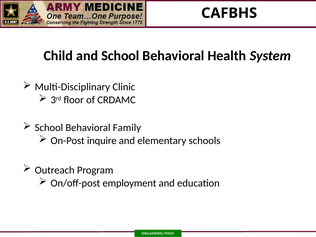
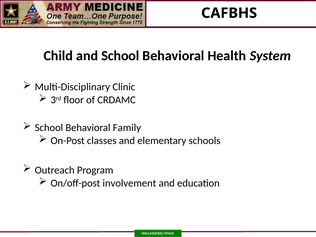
inquire: inquire -> classes
employment: employment -> involvement
